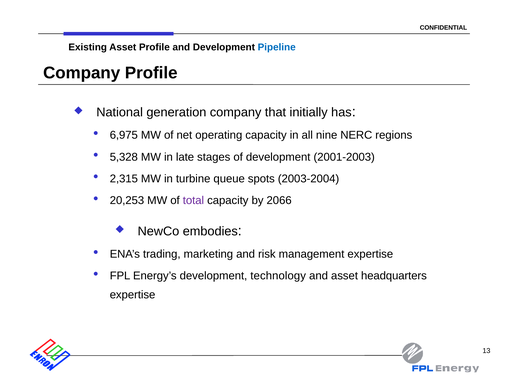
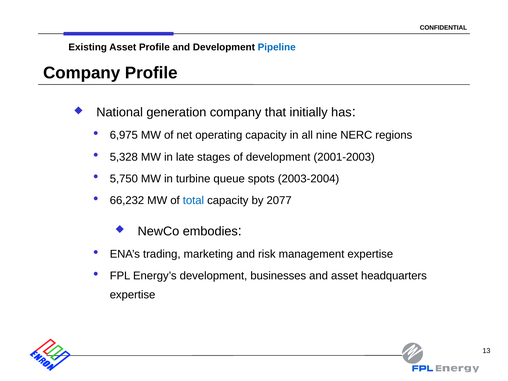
2,315: 2,315 -> 5,750
20,253: 20,253 -> 66,232
total colour: purple -> blue
2066: 2066 -> 2077
technology: technology -> businesses
